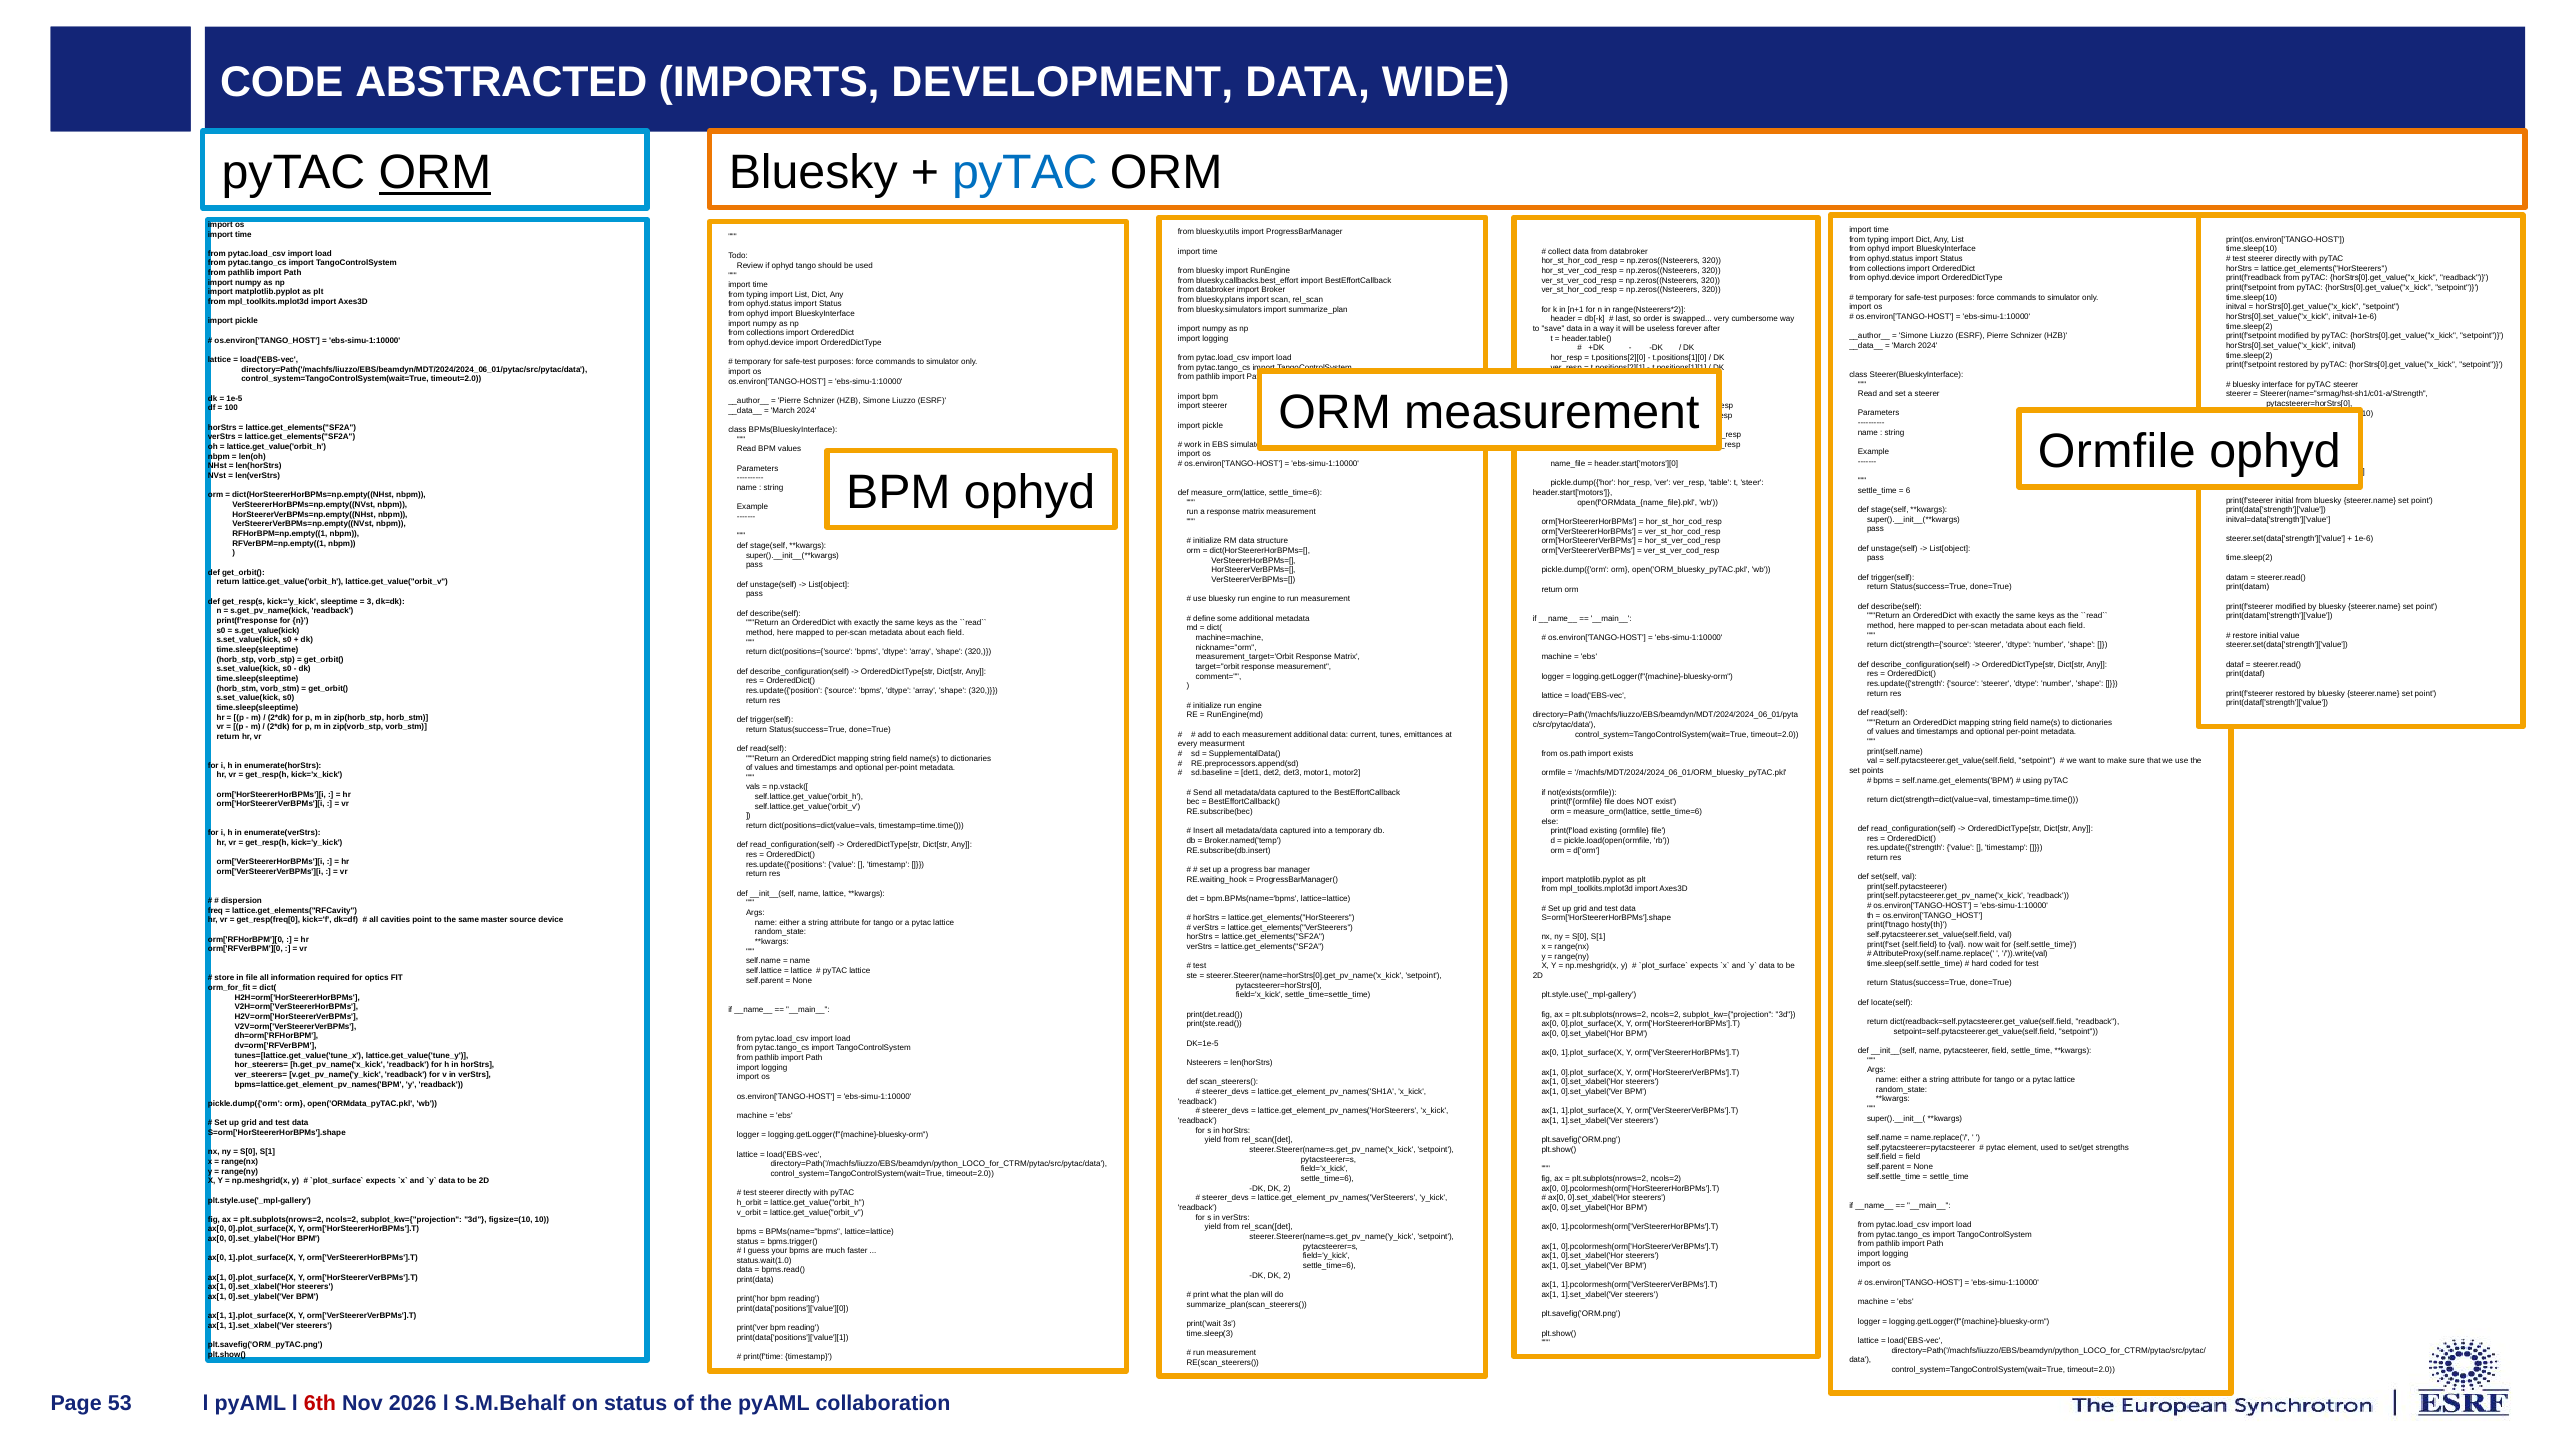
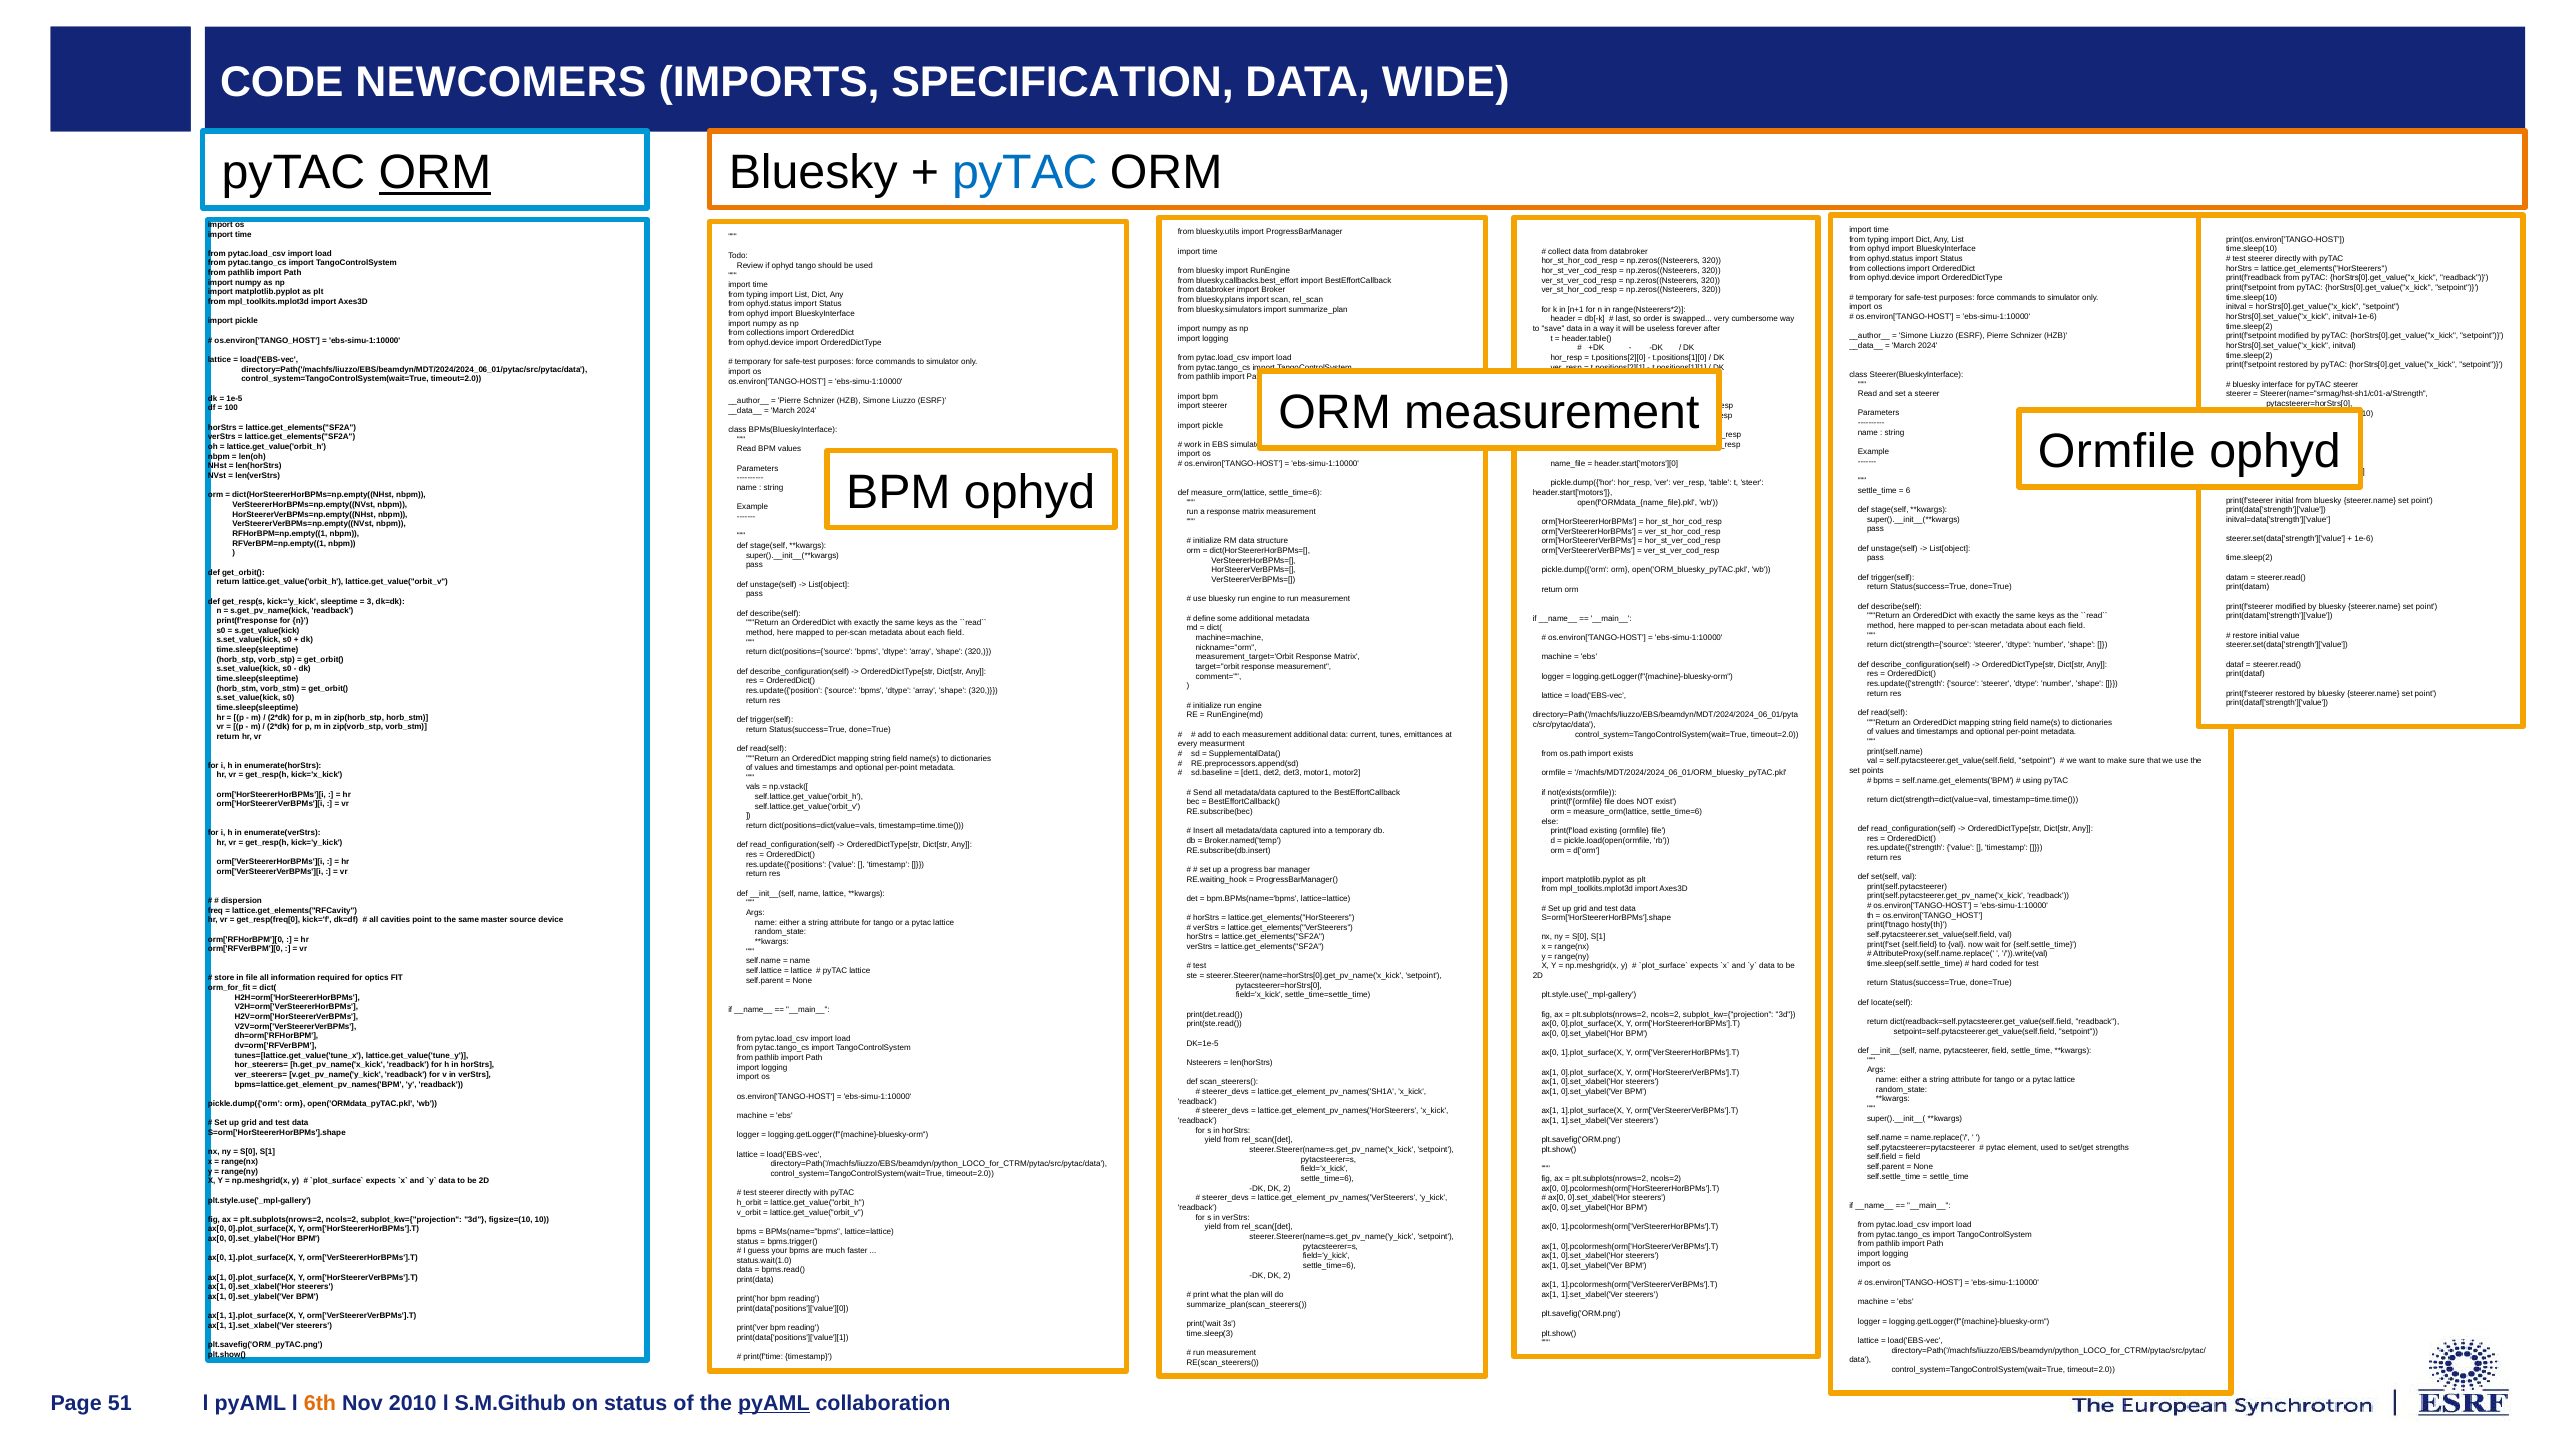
ABSTRACTED: ABSTRACTED -> NEWCOMERS
DEVELOPMENT: DEVELOPMENT -> SPECIFICATION
53: 53 -> 51
6th colour: red -> orange
2026: 2026 -> 2010
S.M.Behalf: S.M.Behalf -> S.M.Github
pyAML at (774, 1403) underline: none -> present
